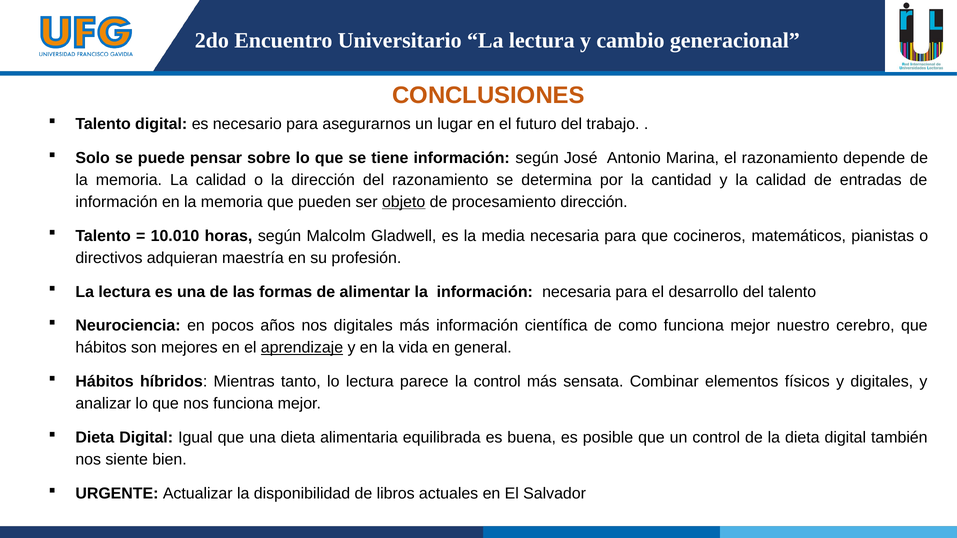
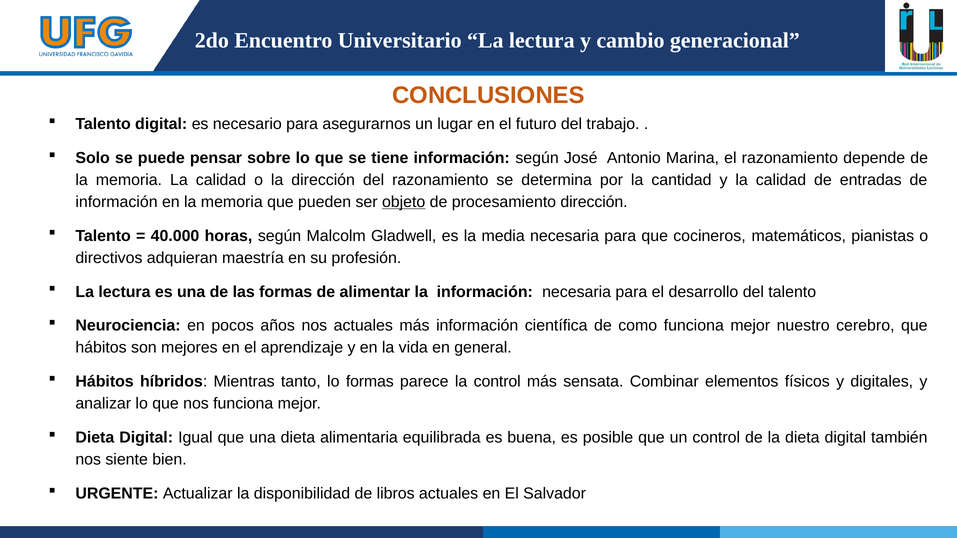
10.010: 10.010 -> 40.000
nos digitales: digitales -> actuales
aprendizaje underline: present -> none
lo lectura: lectura -> formas
